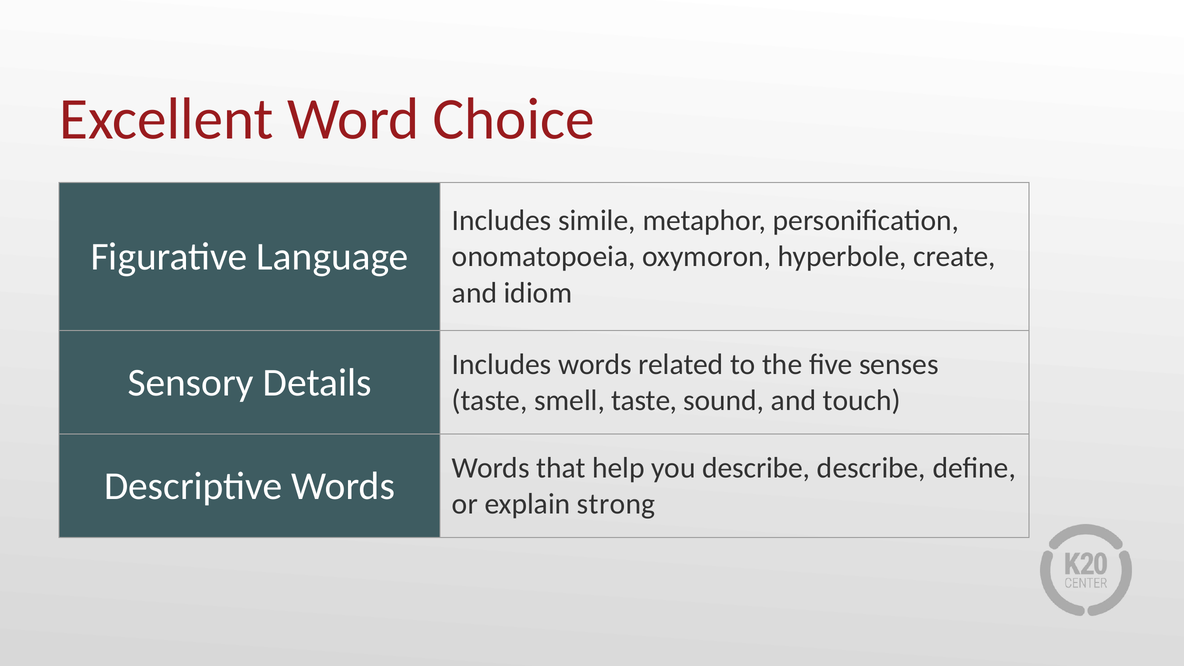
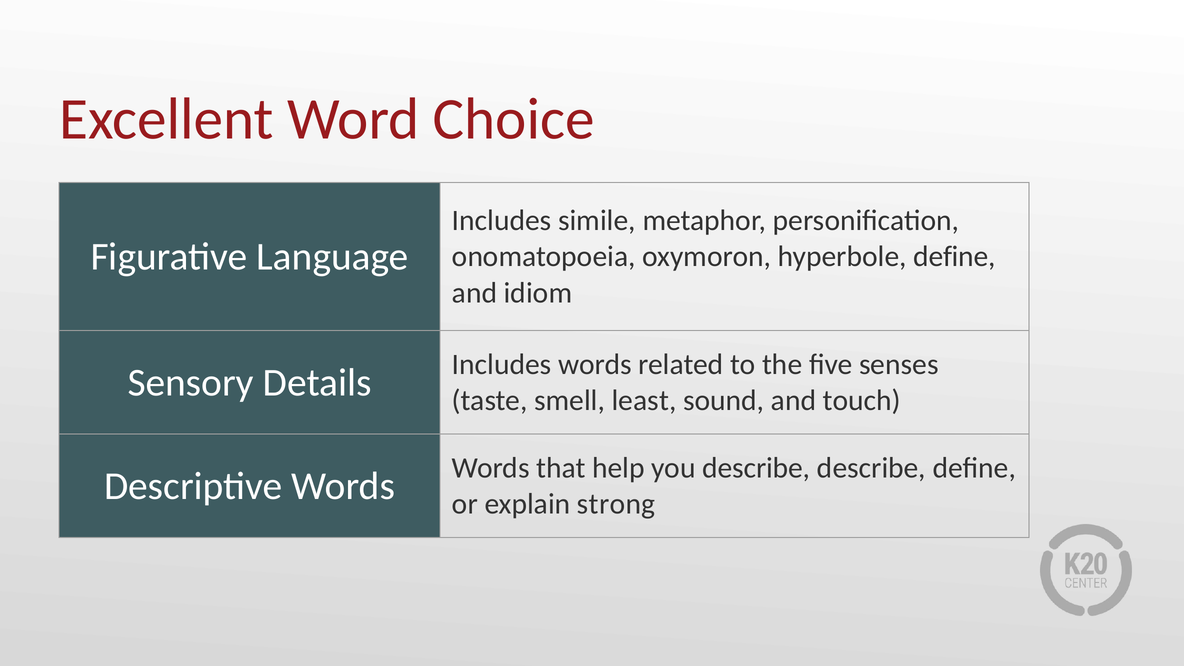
hyperbole create: create -> define
smell taste: taste -> least
